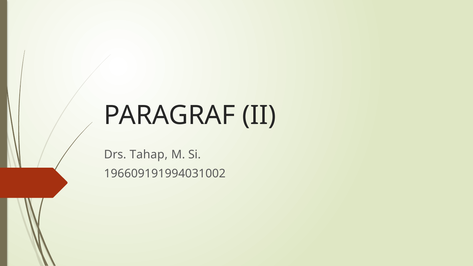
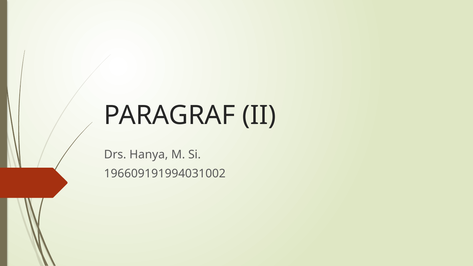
Tahap: Tahap -> Hanya
